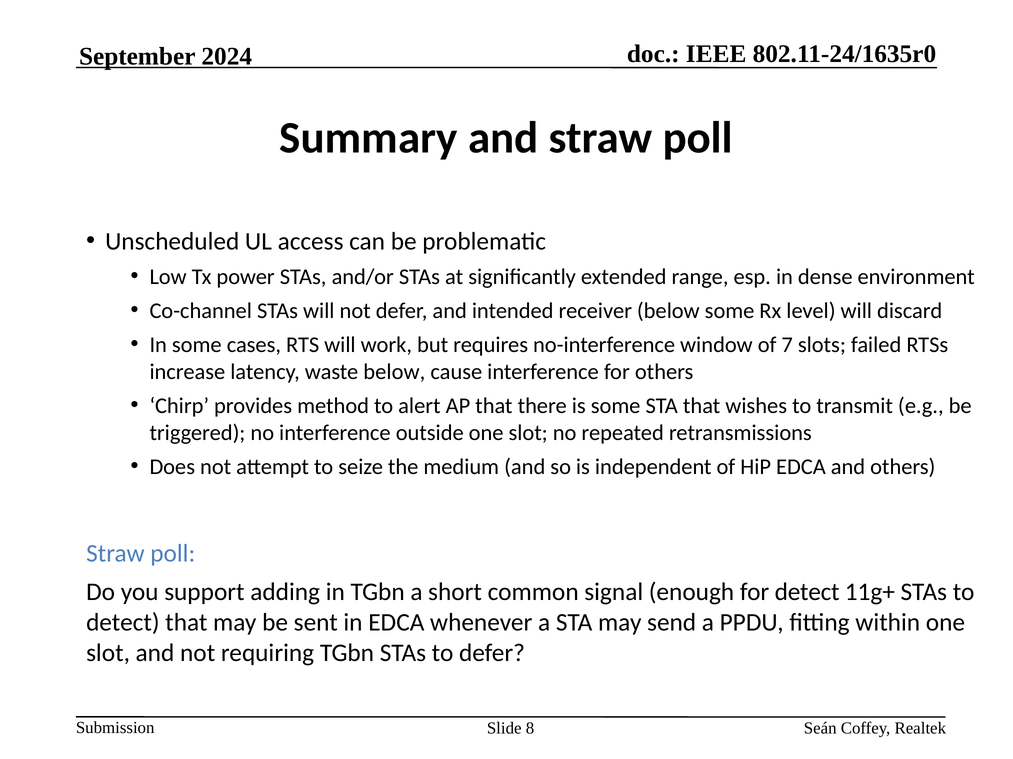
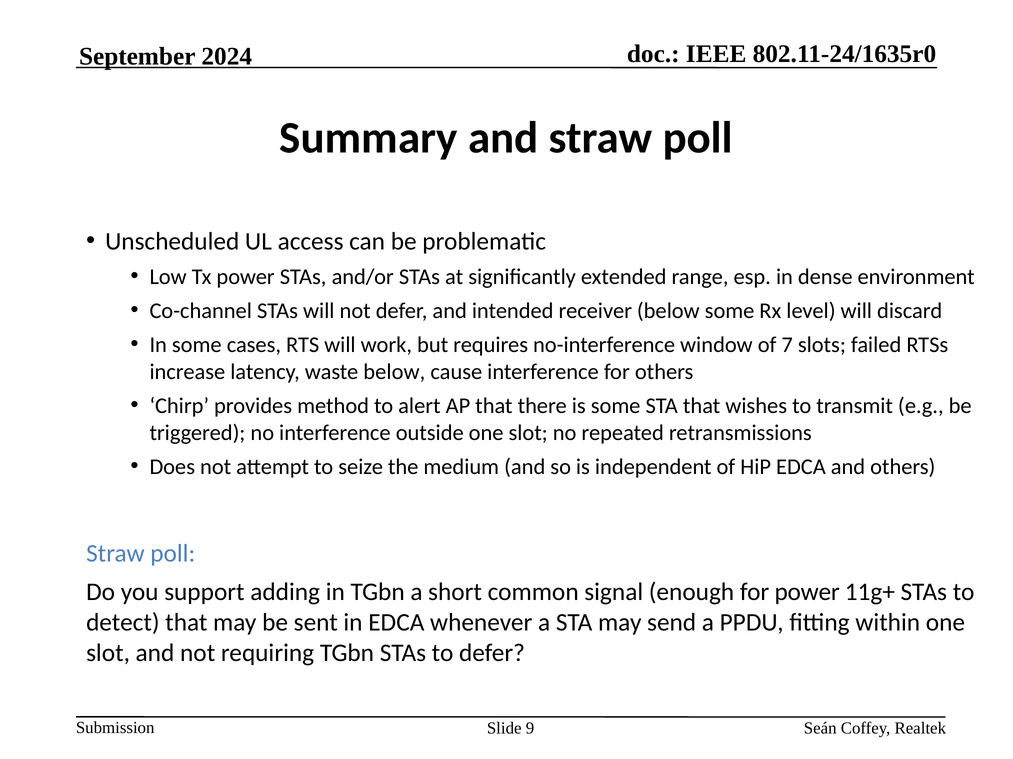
for detect: detect -> power
8: 8 -> 9
